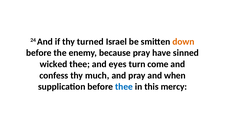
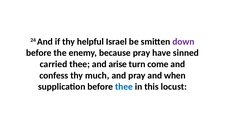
turned: turned -> helpful
down colour: orange -> purple
wicked: wicked -> carried
eyes: eyes -> arise
mercy: mercy -> locust
